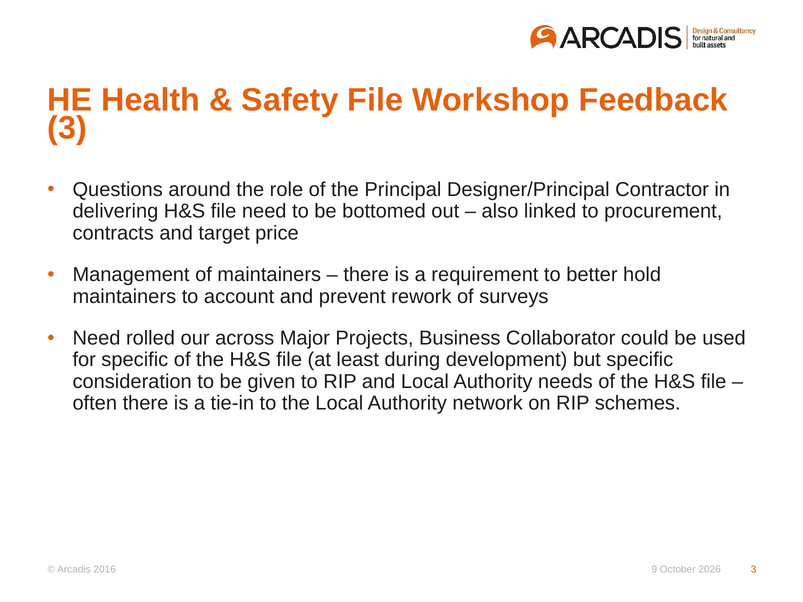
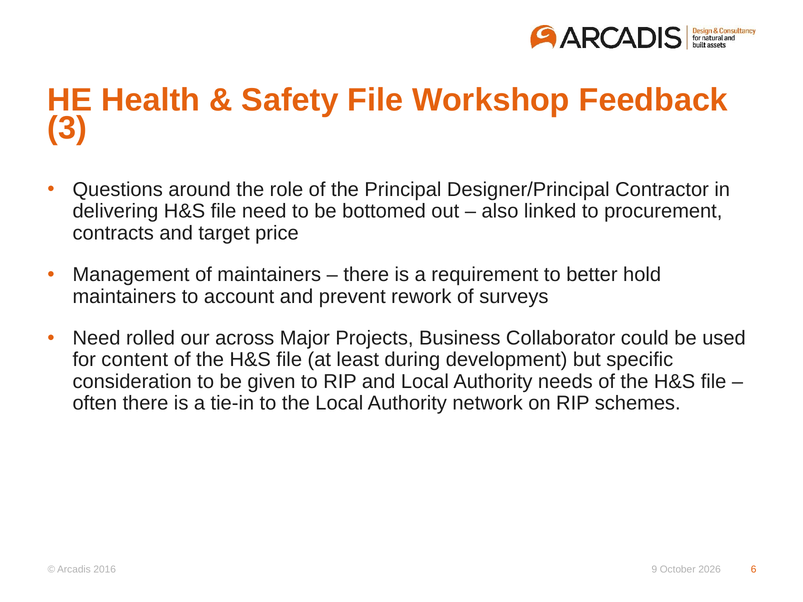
for specific: specific -> content
3 at (754, 569): 3 -> 6
